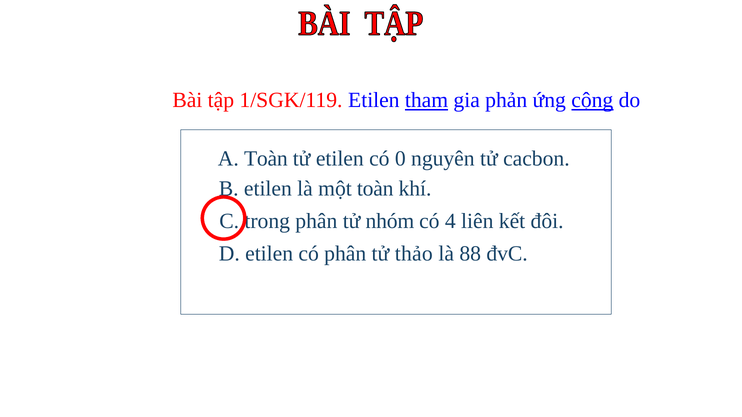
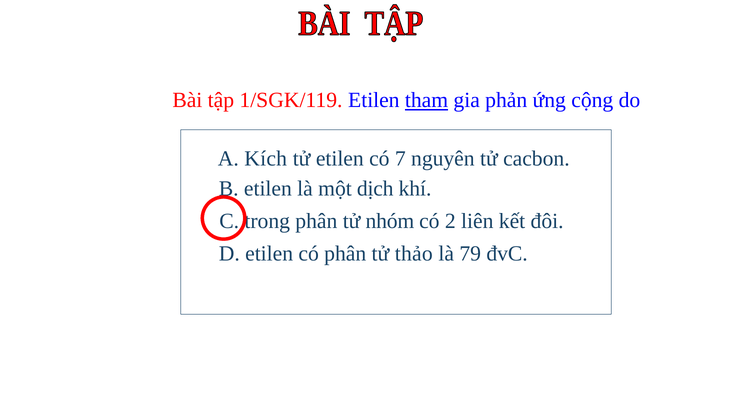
cộng underline: present -> none
A Toàn: Toàn -> Kích
0: 0 -> 7
một toàn: toàn -> dịch
4: 4 -> 2
88: 88 -> 79
